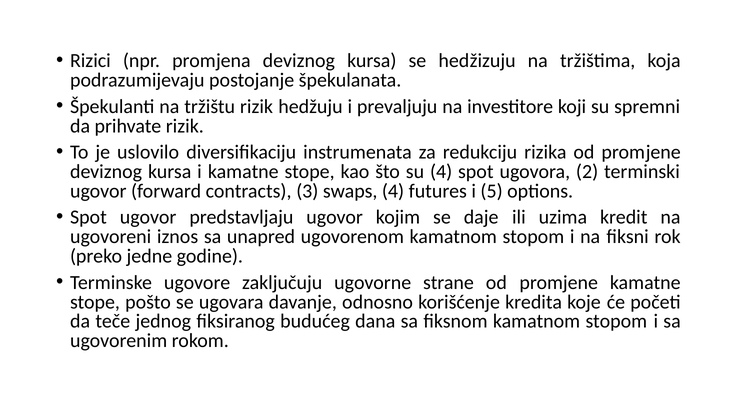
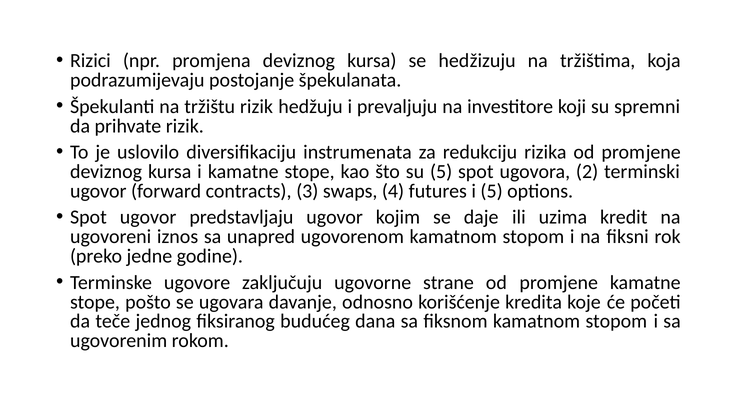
su 4: 4 -> 5
